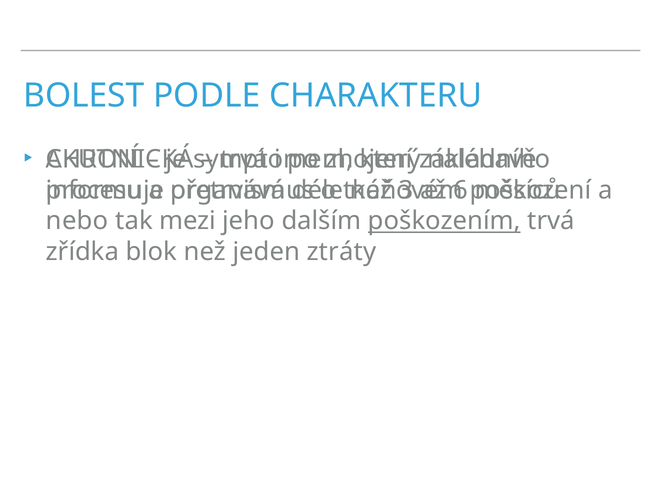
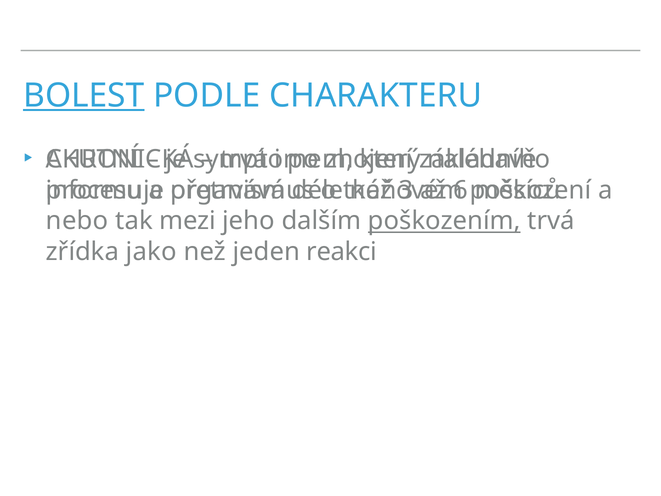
BOLEST underline: none -> present
blok: blok -> jako
ztráty: ztráty -> reakci
